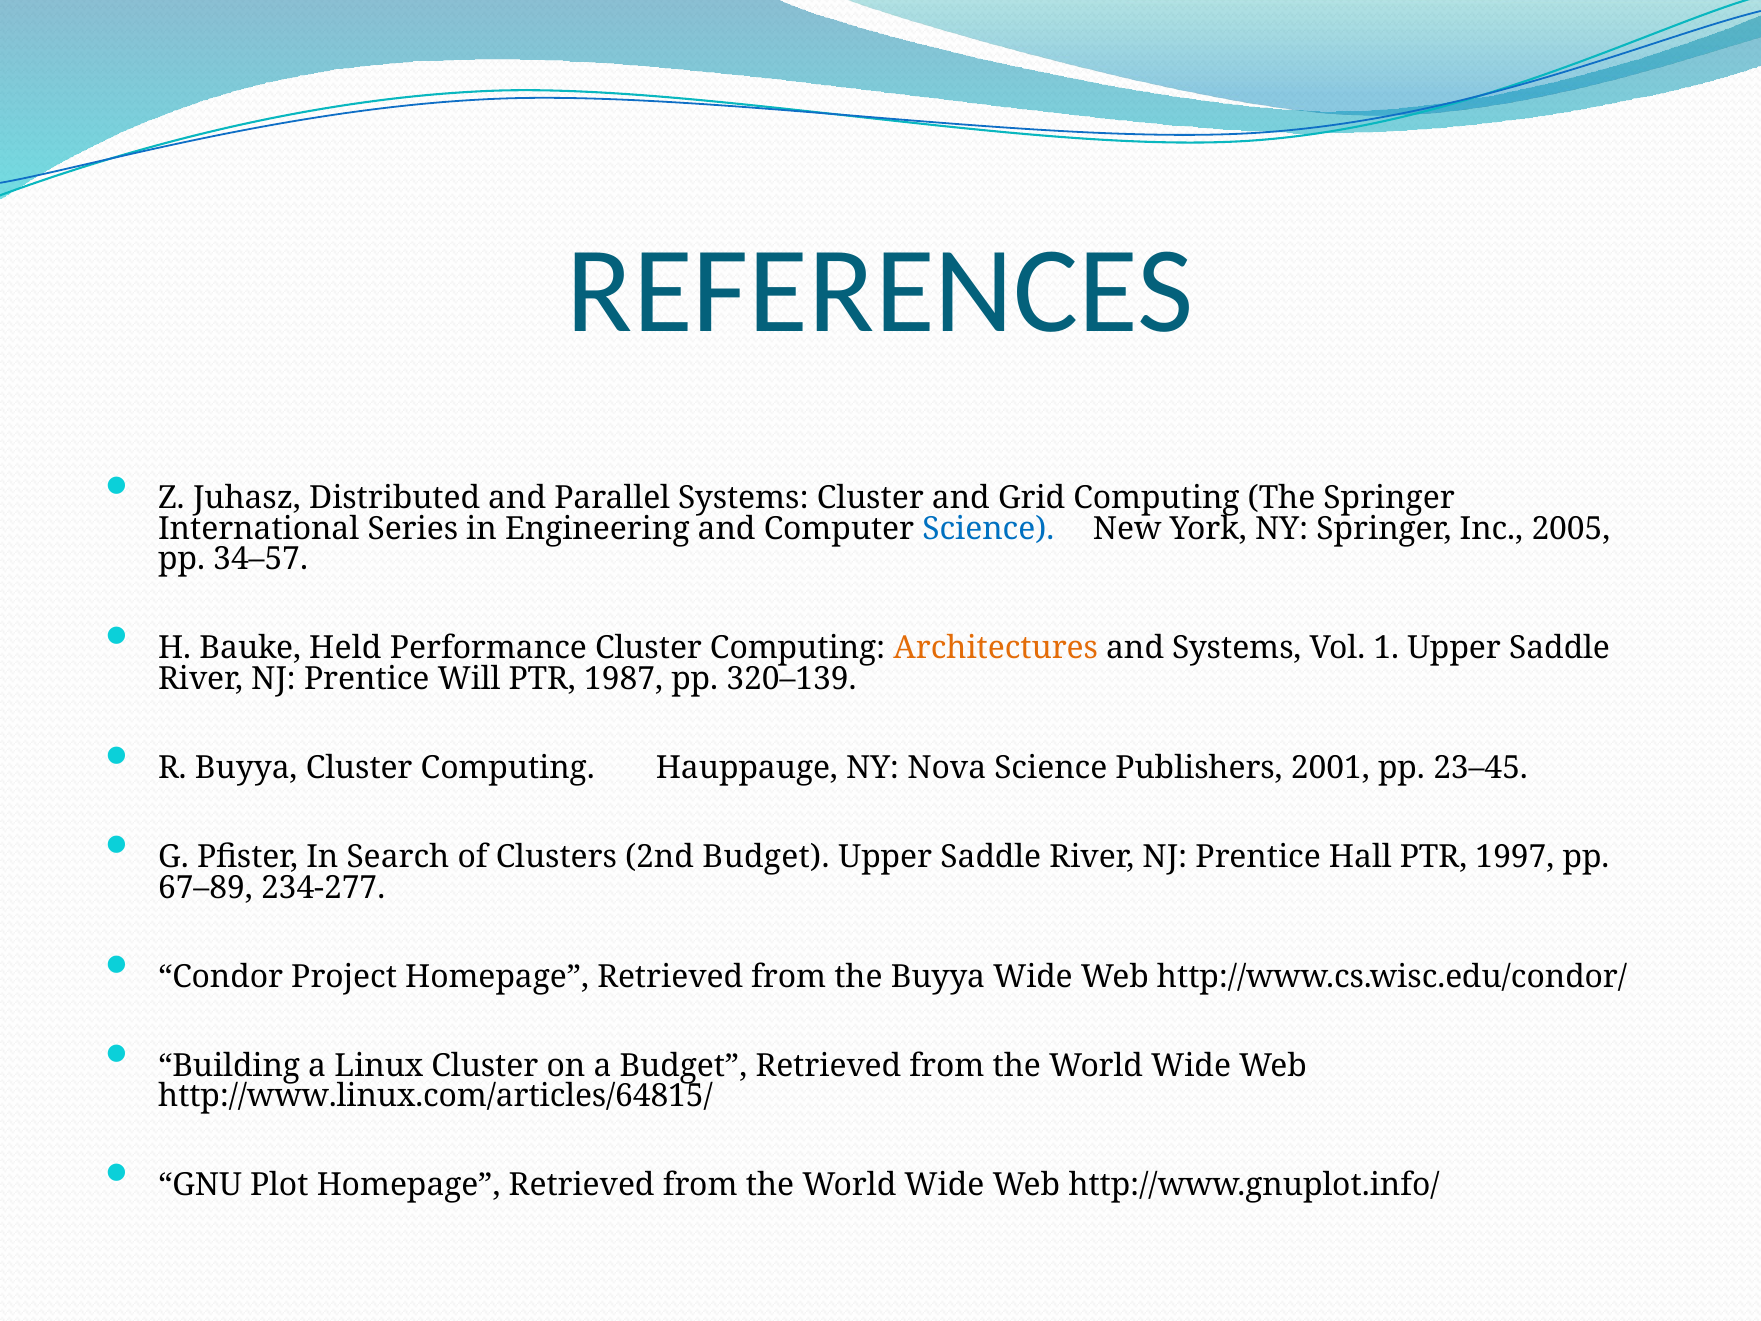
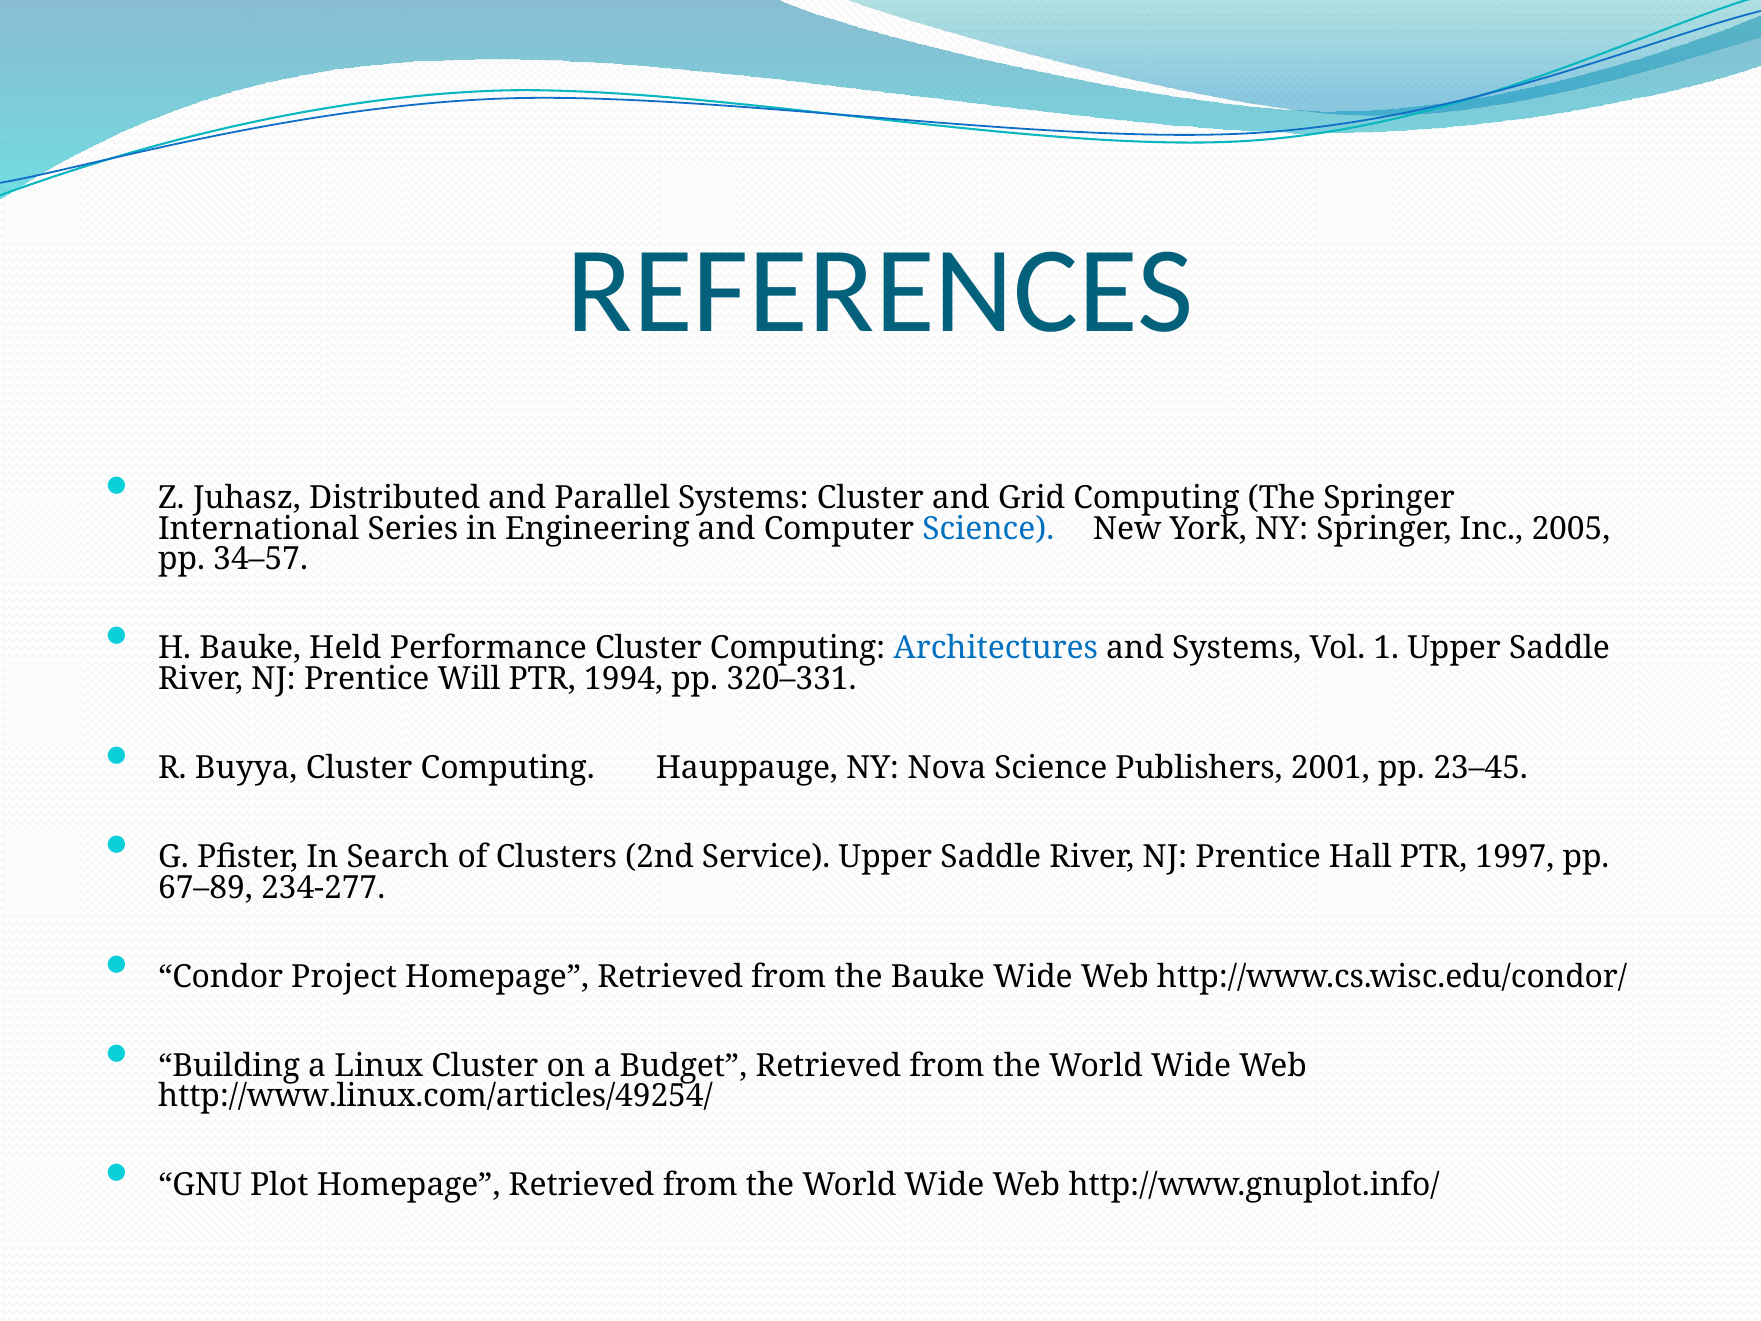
Architectures colour: orange -> blue
1987: 1987 -> 1994
320–139: 320–139 -> 320–331
2nd Budget: Budget -> Service
the Buyya: Buyya -> Bauke
http://www.linux.com/articles/64815/: http://www.linux.com/articles/64815/ -> http://www.linux.com/articles/49254/
